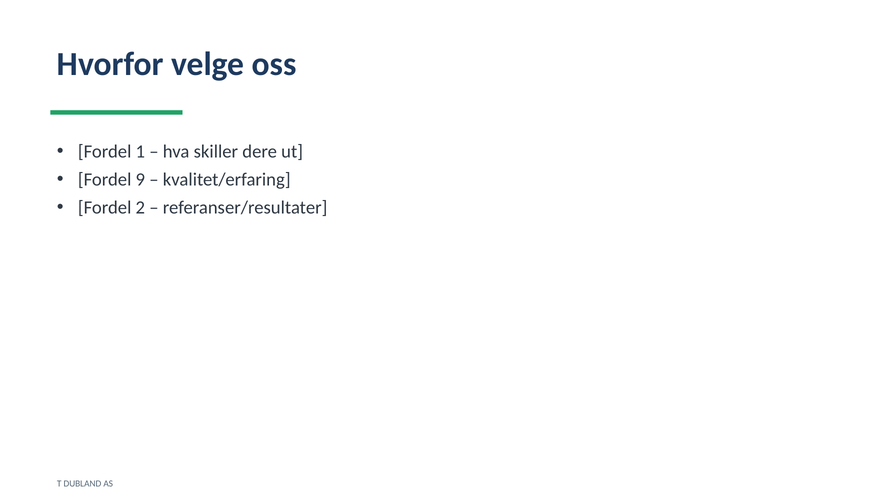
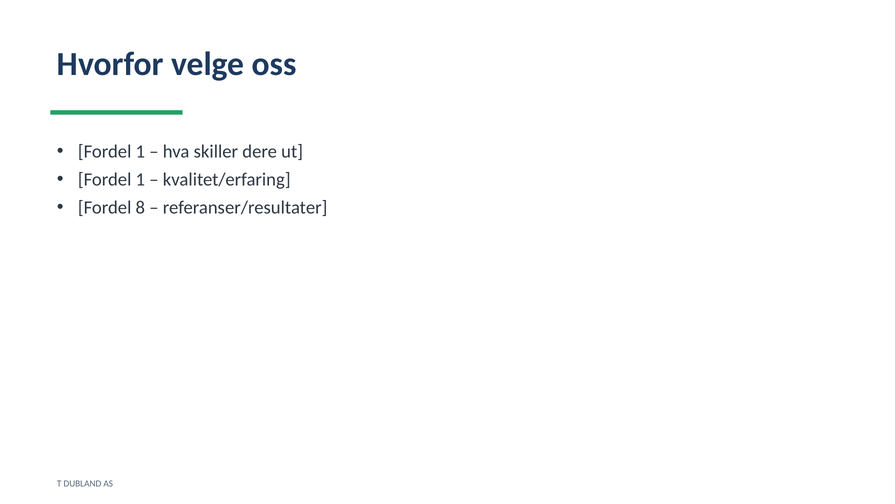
9 at (140, 180): 9 -> 1
2: 2 -> 8
